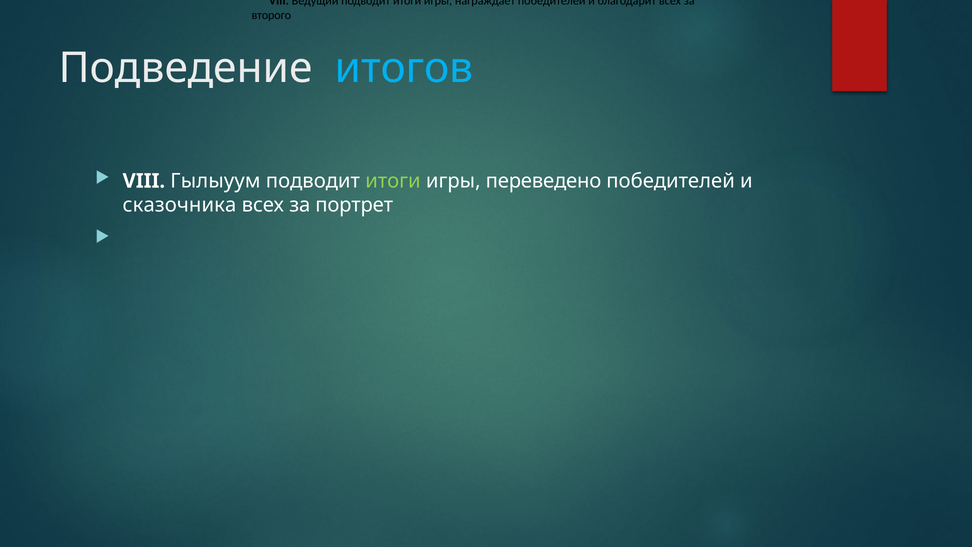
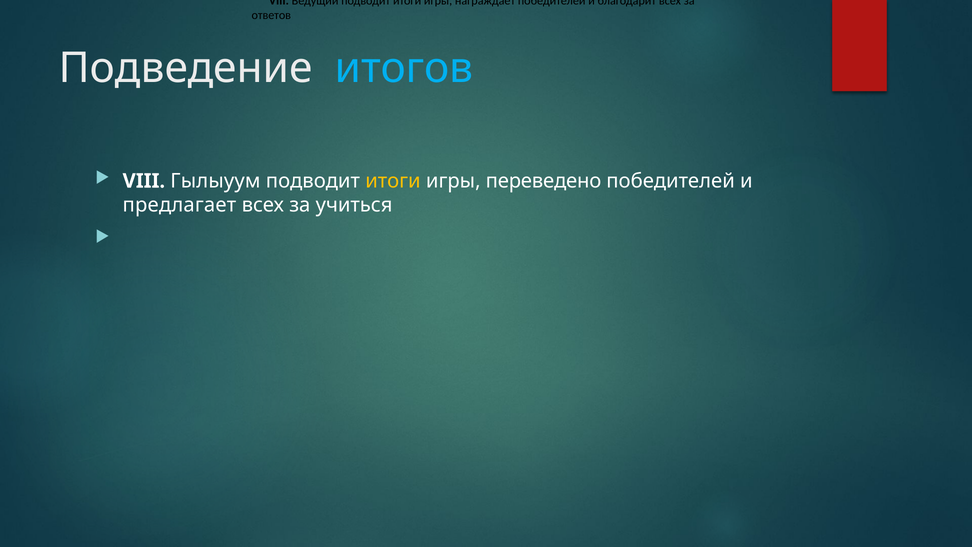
второго: второго -> ответов
итоги at (393, 181) colour: light green -> yellow
сказочника: сказочника -> предлагает
портрет: портрет -> учиться
